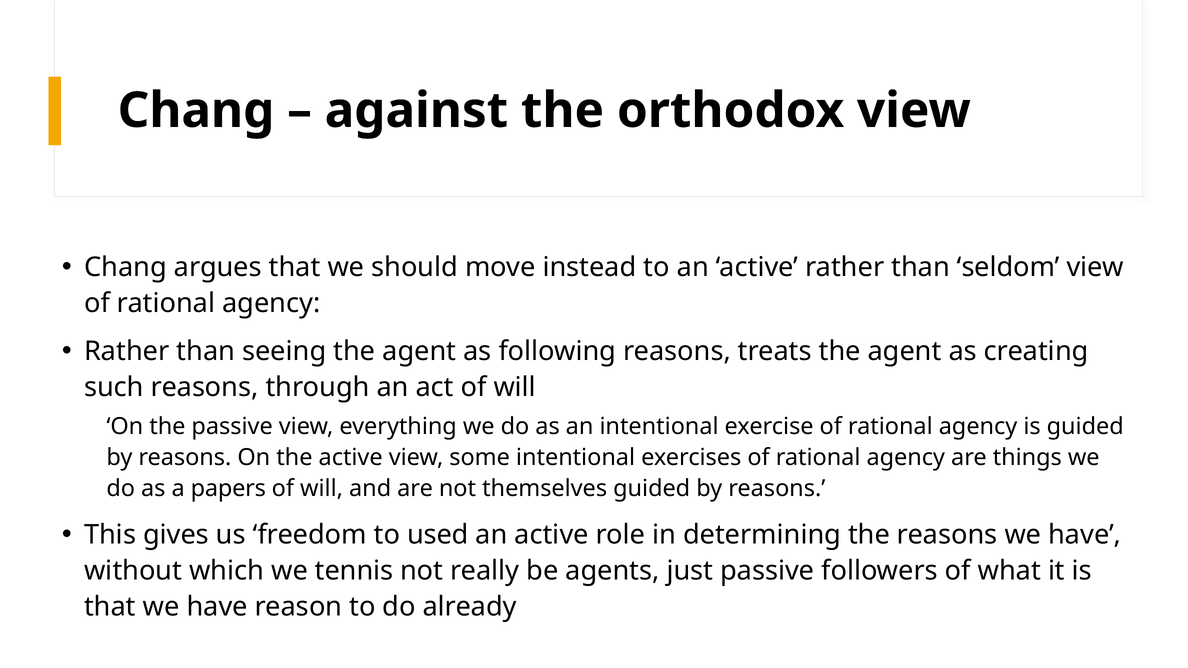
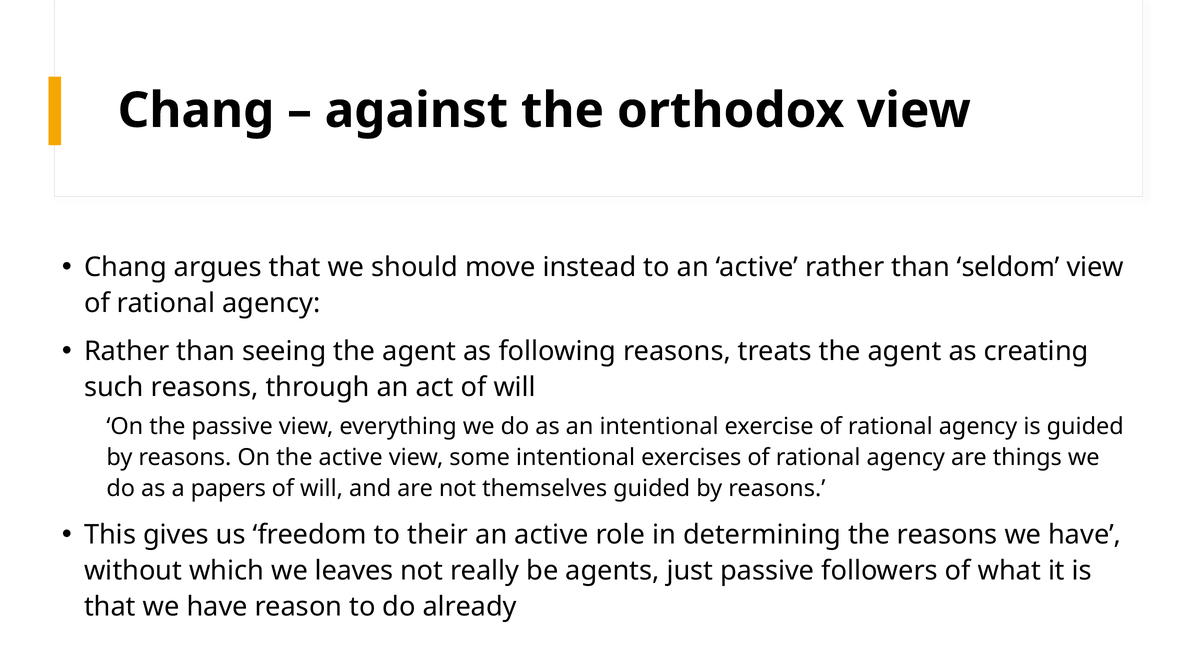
used: used -> their
tennis: tennis -> leaves
